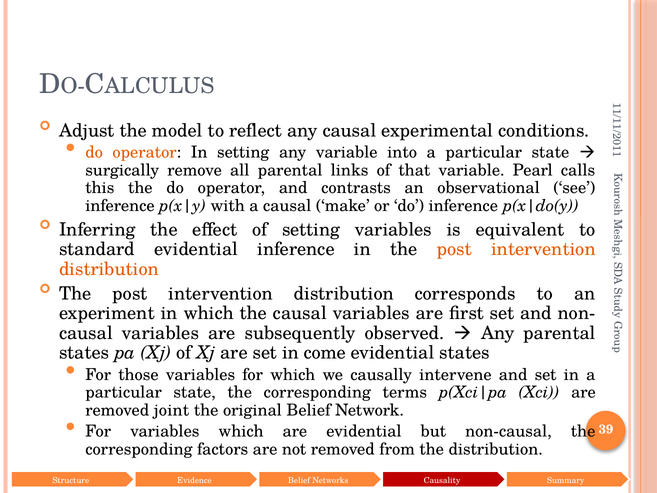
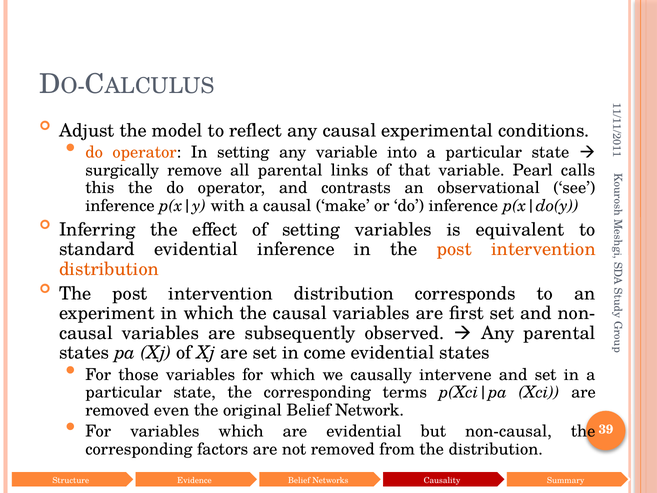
joint: joint -> even
